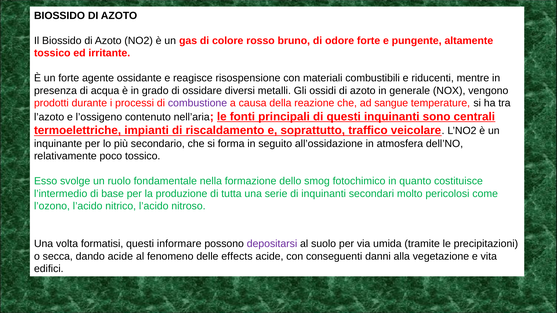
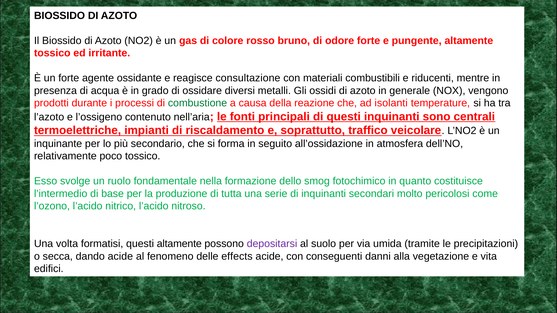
risospensione: risospensione -> consultazione
combustione colour: purple -> green
sangue: sangue -> isolanti
questi informare: informare -> altamente
